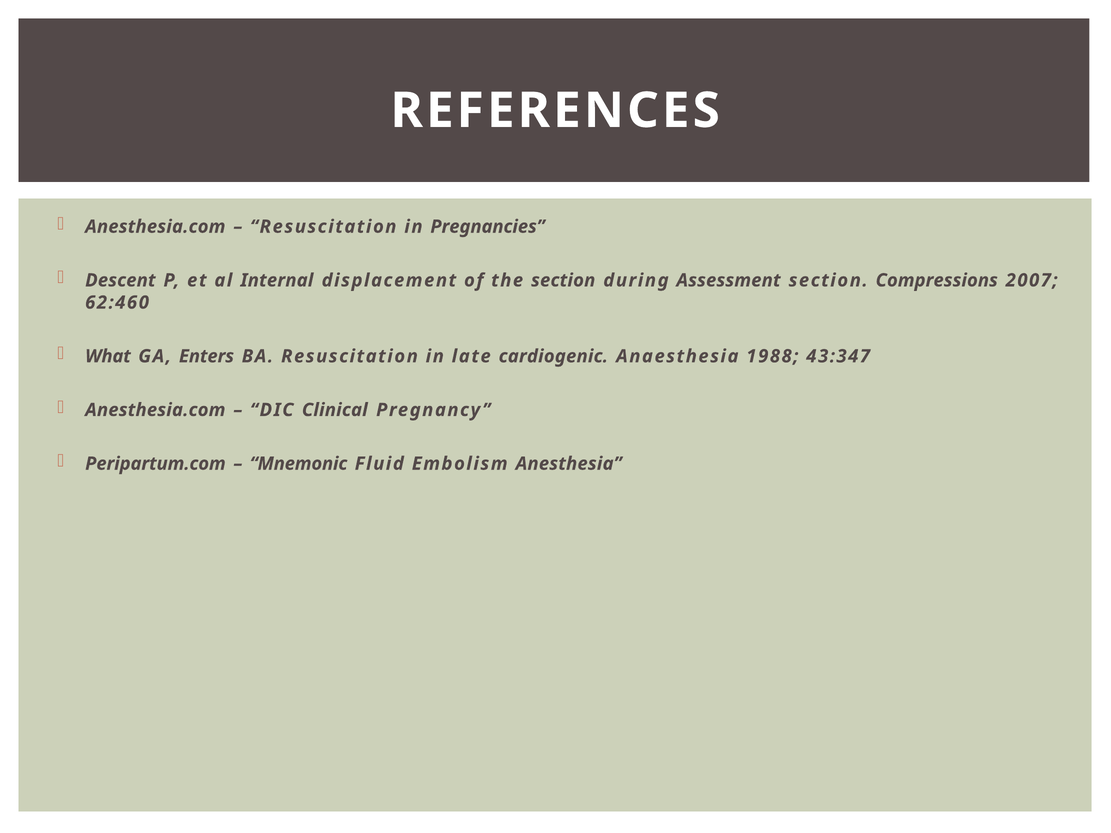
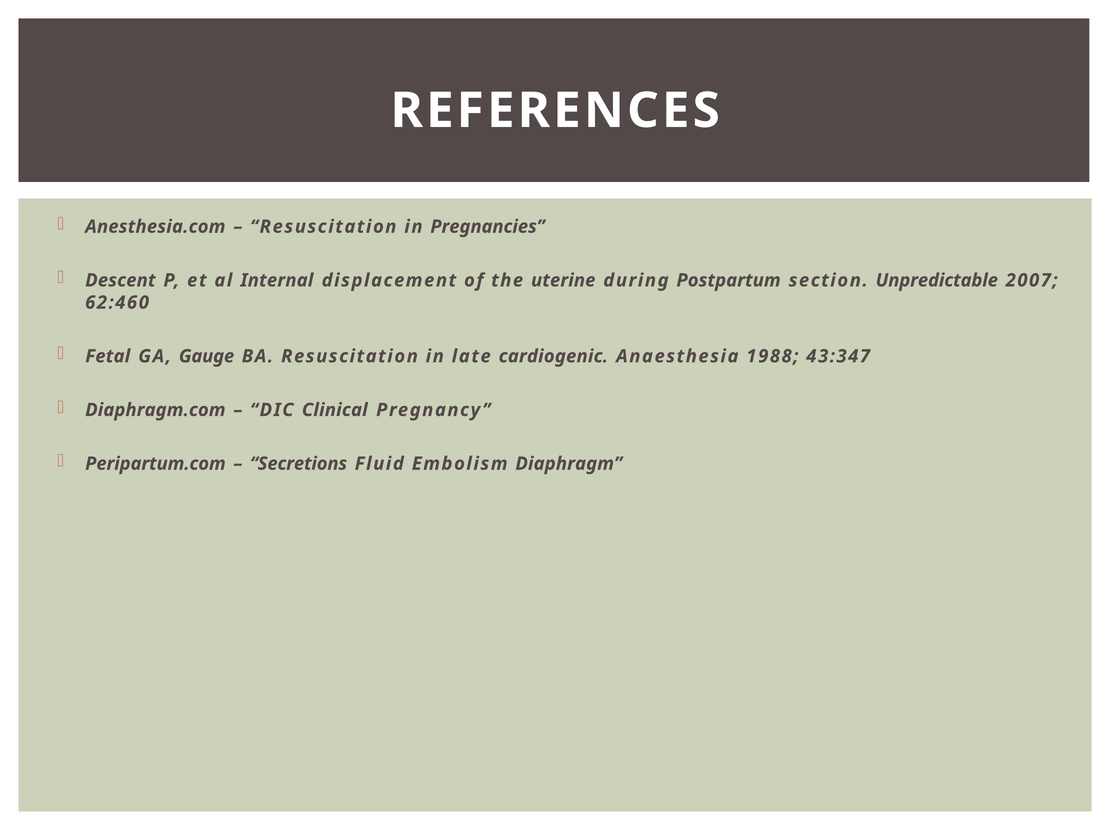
the section: section -> uterine
Assessment: Assessment -> Postpartum
Compressions: Compressions -> Unpredictable
What: What -> Fetal
Enters: Enters -> Gauge
Anesthesia.com at (155, 410): Anesthesia.com -> Diaphragm.com
Mnemonic: Mnemonic -> Secretions
Anesthesia: Anesthesia -> Diaphragm
